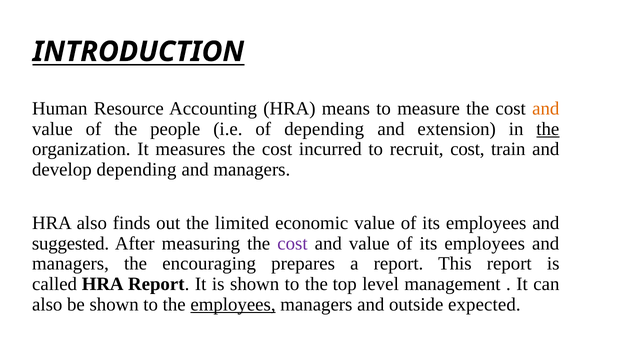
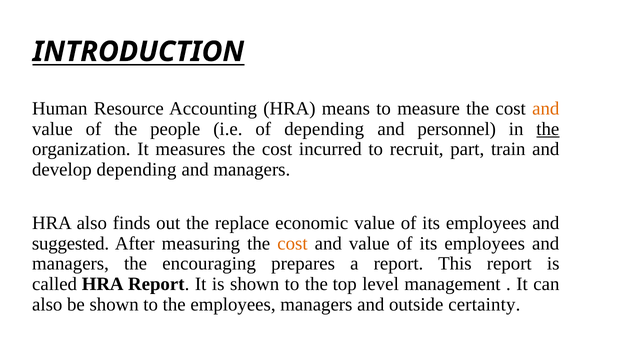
extension: extension -> personnel
recruit cost: cost -> part
limited: limited -> replace
cost at (292, 244) colour: purple -> orange
employees at (233, 305) underline: present -> none
expected: expected -> certainty
